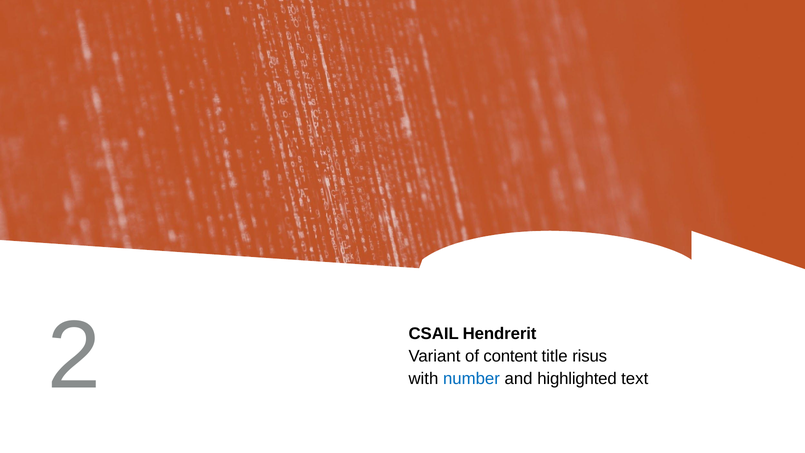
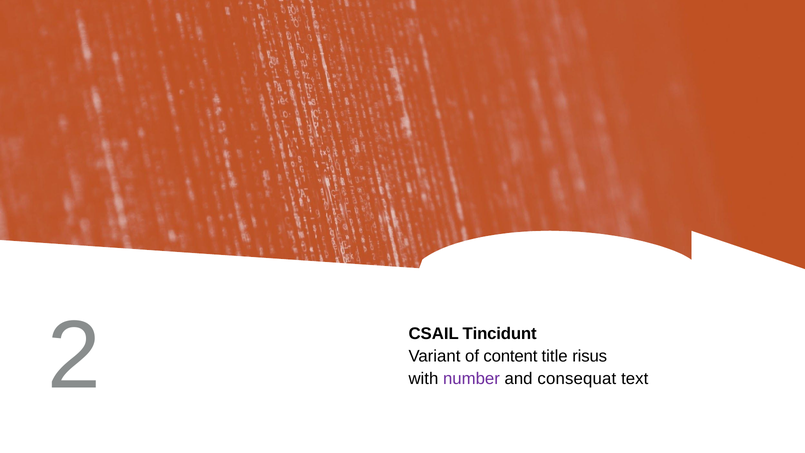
Hendrerit: Hendrerit -> Tincidunt
number colour: blue -> purple
highlighted: highlighted -> consequat
